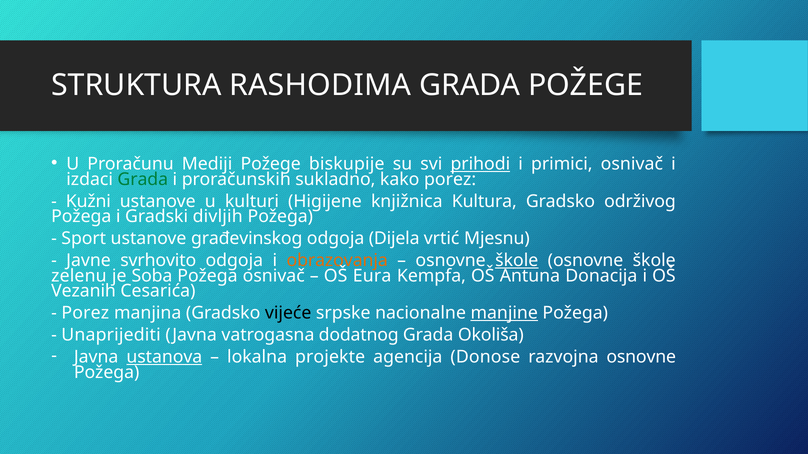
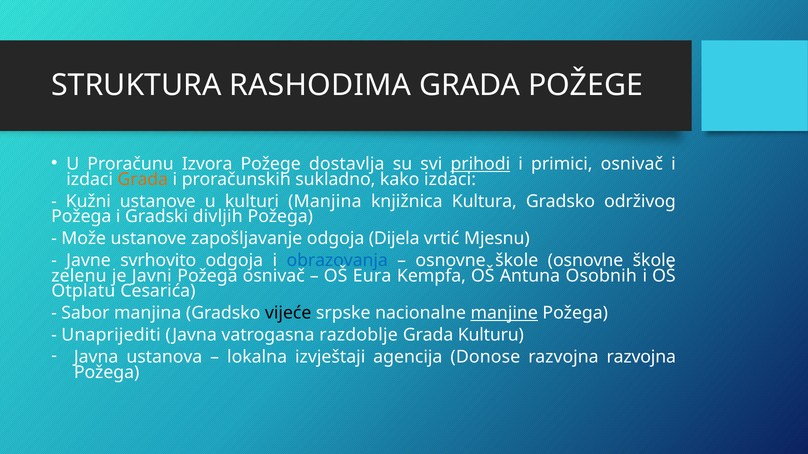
Mediji: Mediji -> Izvora
biskupije: biskupije -> dostavlja
Grada at (143, 180) colour: green -> orange
kako porez: porez -> izdaci
kulturi Higijene: Higijene -> Manjina
Sport: Sport -> Može
građevinskog: građevinskog -> zapošljavanje
obrazovanja colour: orange -> blue
škole at (517, 261) underline: present -> none
Soba: Soba -> Javni
Donacija: Donacija -> Osobnih
Vezanih: Vezanih -> Otplatu
Porez at (85, 313): Porez -> Sabor
dodatnog: dodatnog -> razdoblje
Okoliša: Okoliša -> Kulturu
ustanova underline: present -> none
projekte: projekte -> izvještaji
razvojna osnovne: osnovne -> razvojna
